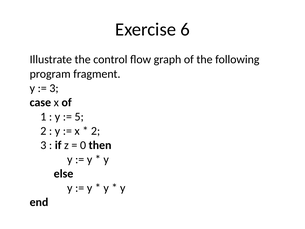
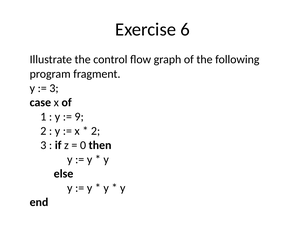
5: 5 -> 9
